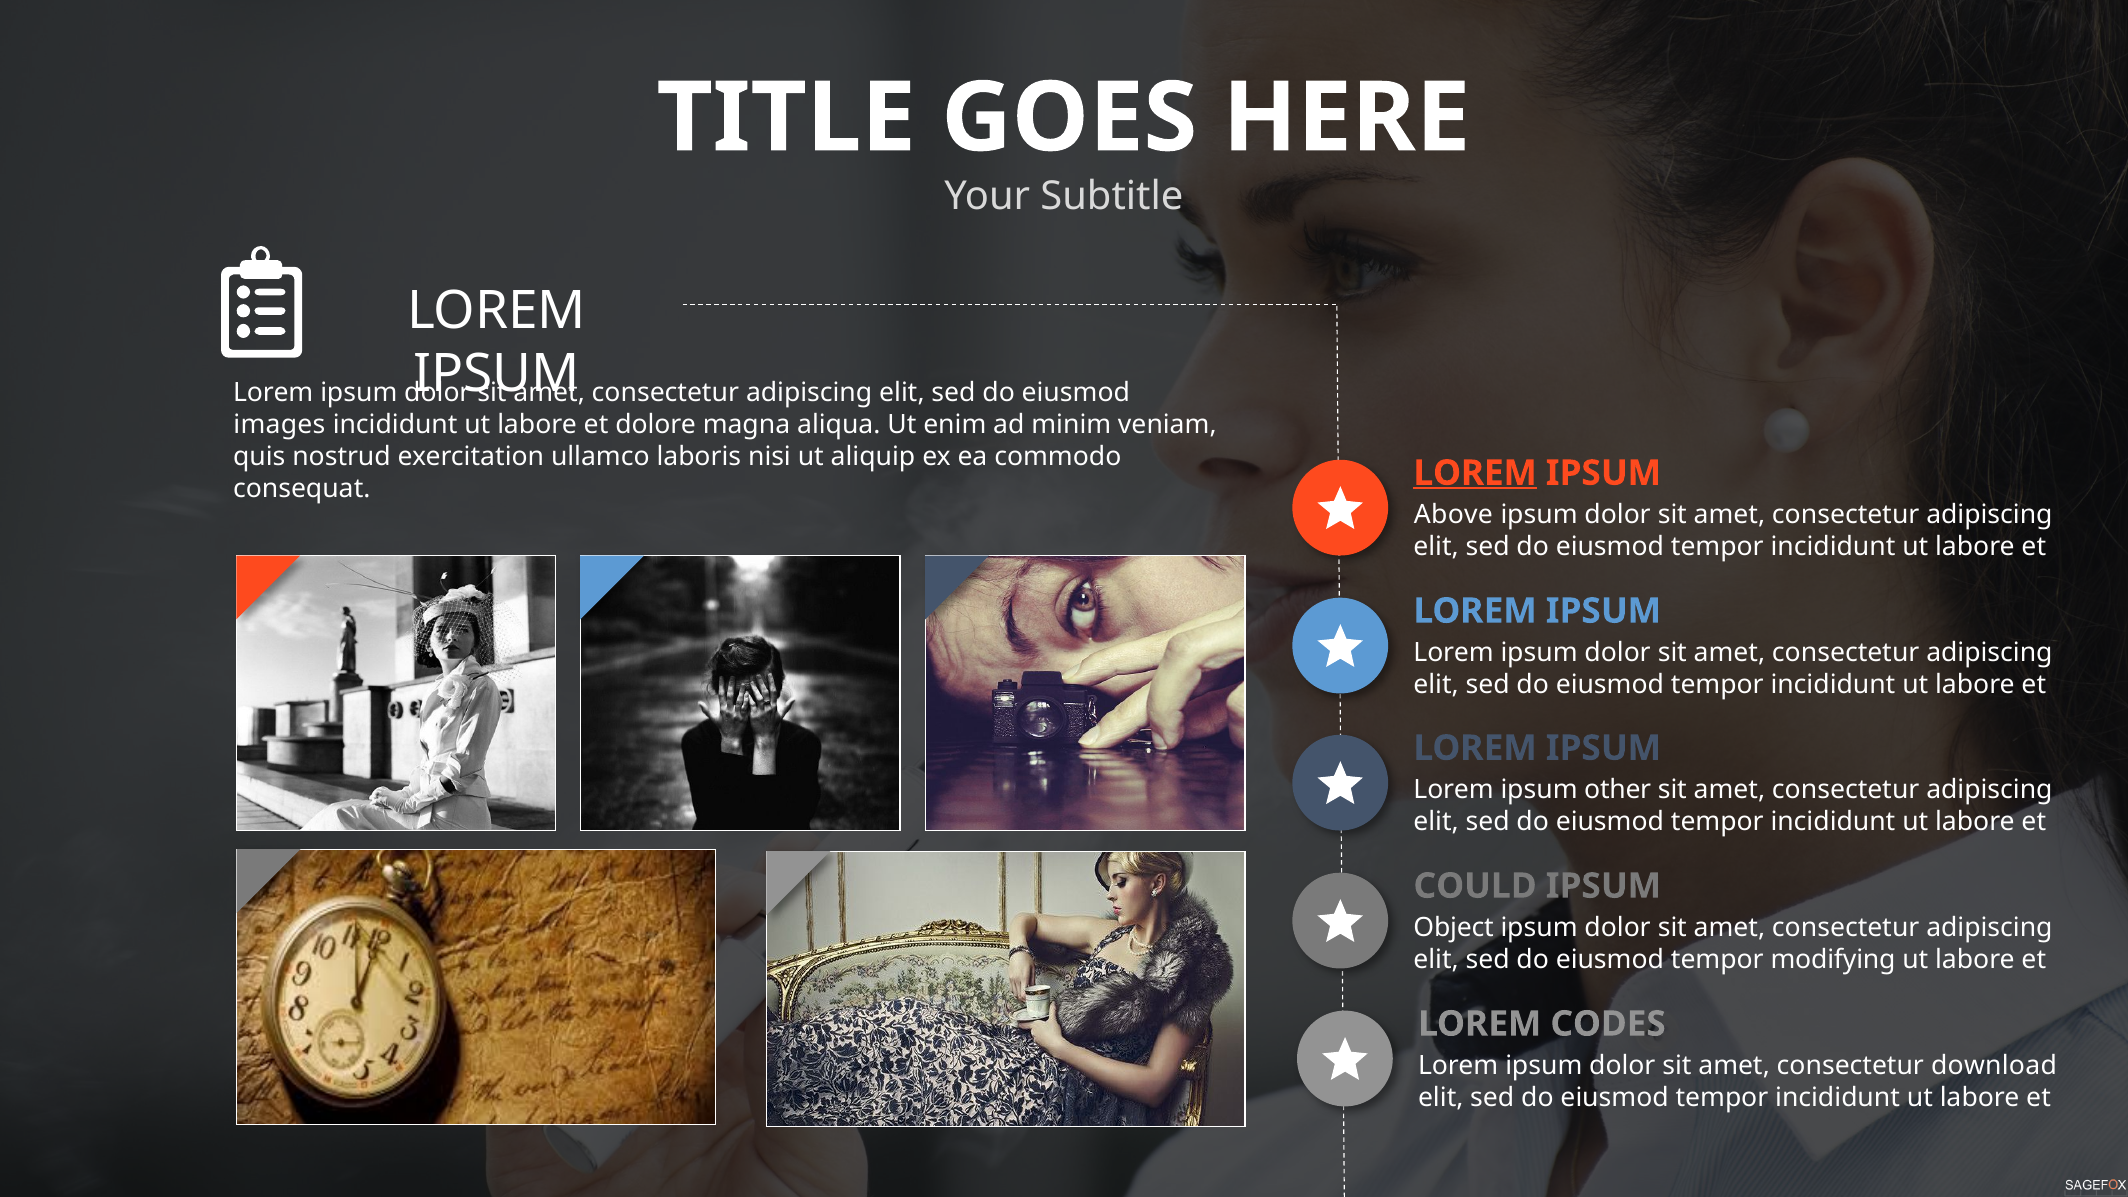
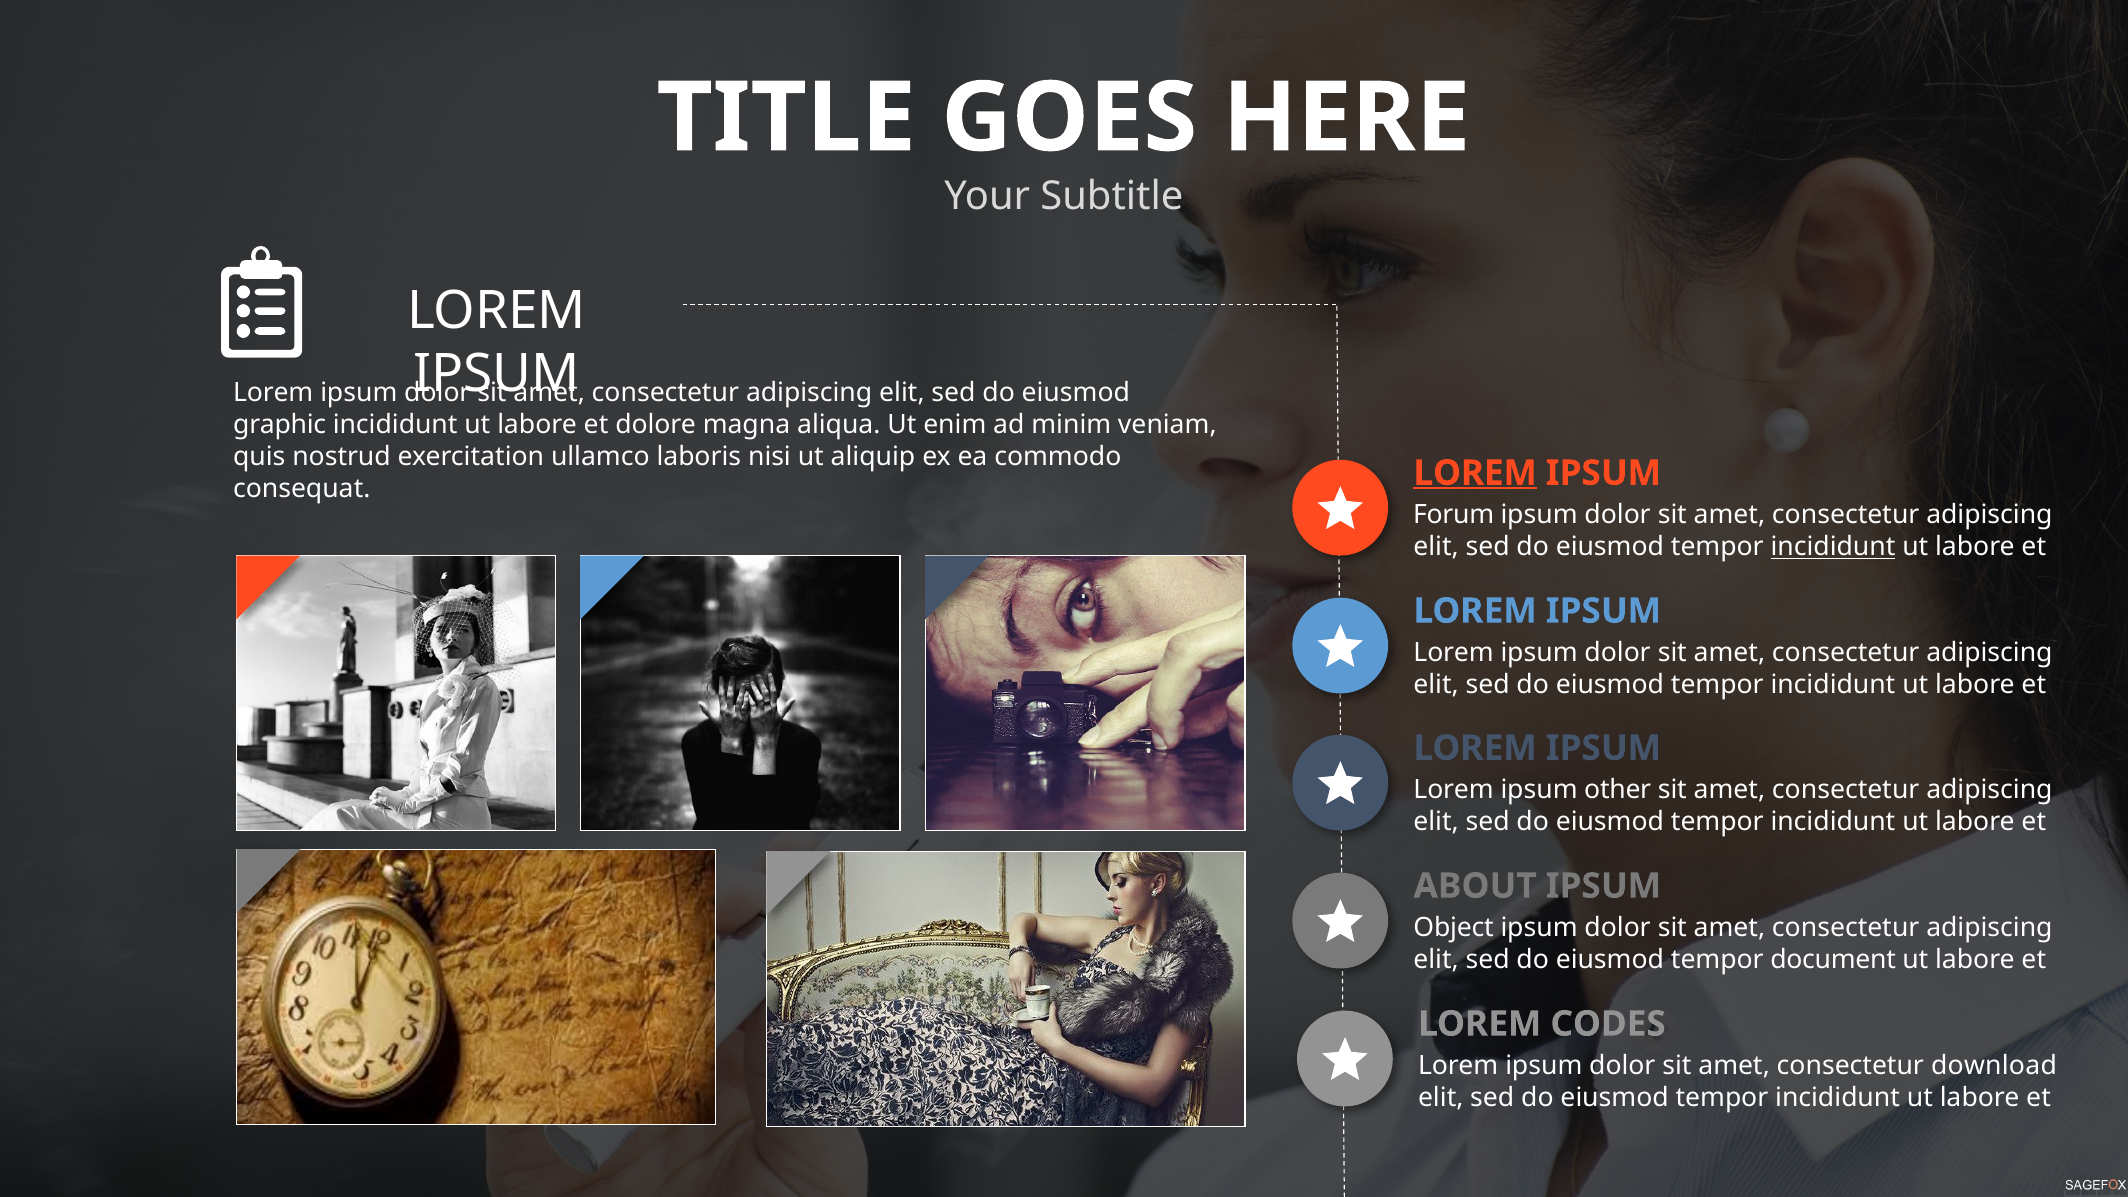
images: images -> graphic
Above: Above -> Forum
incididunt at (1833, 547) underline: none -> present
COULD: COULD -> ABOUT
modifying: modifying -> document
